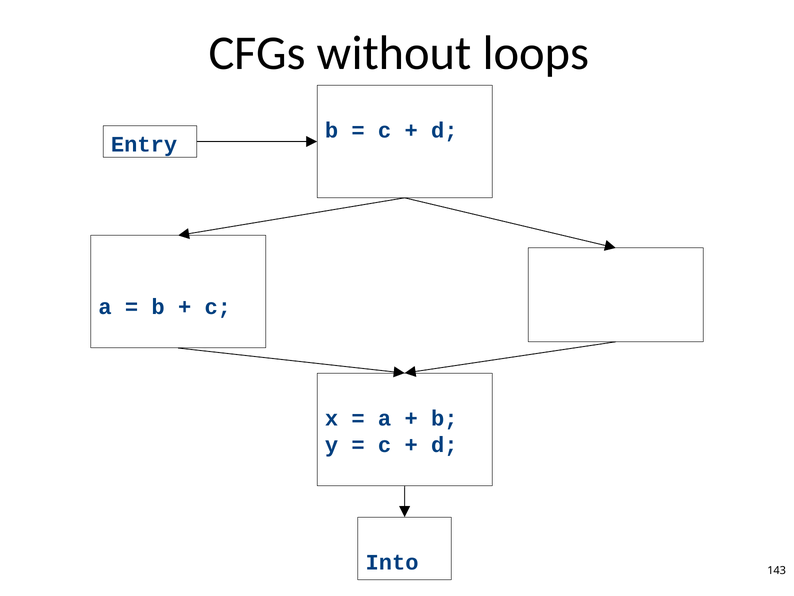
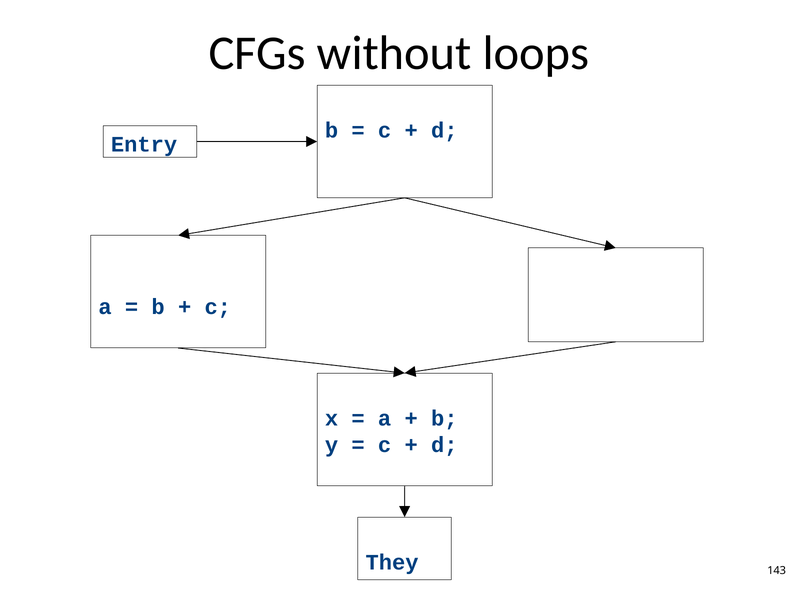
Into: Into -> They
